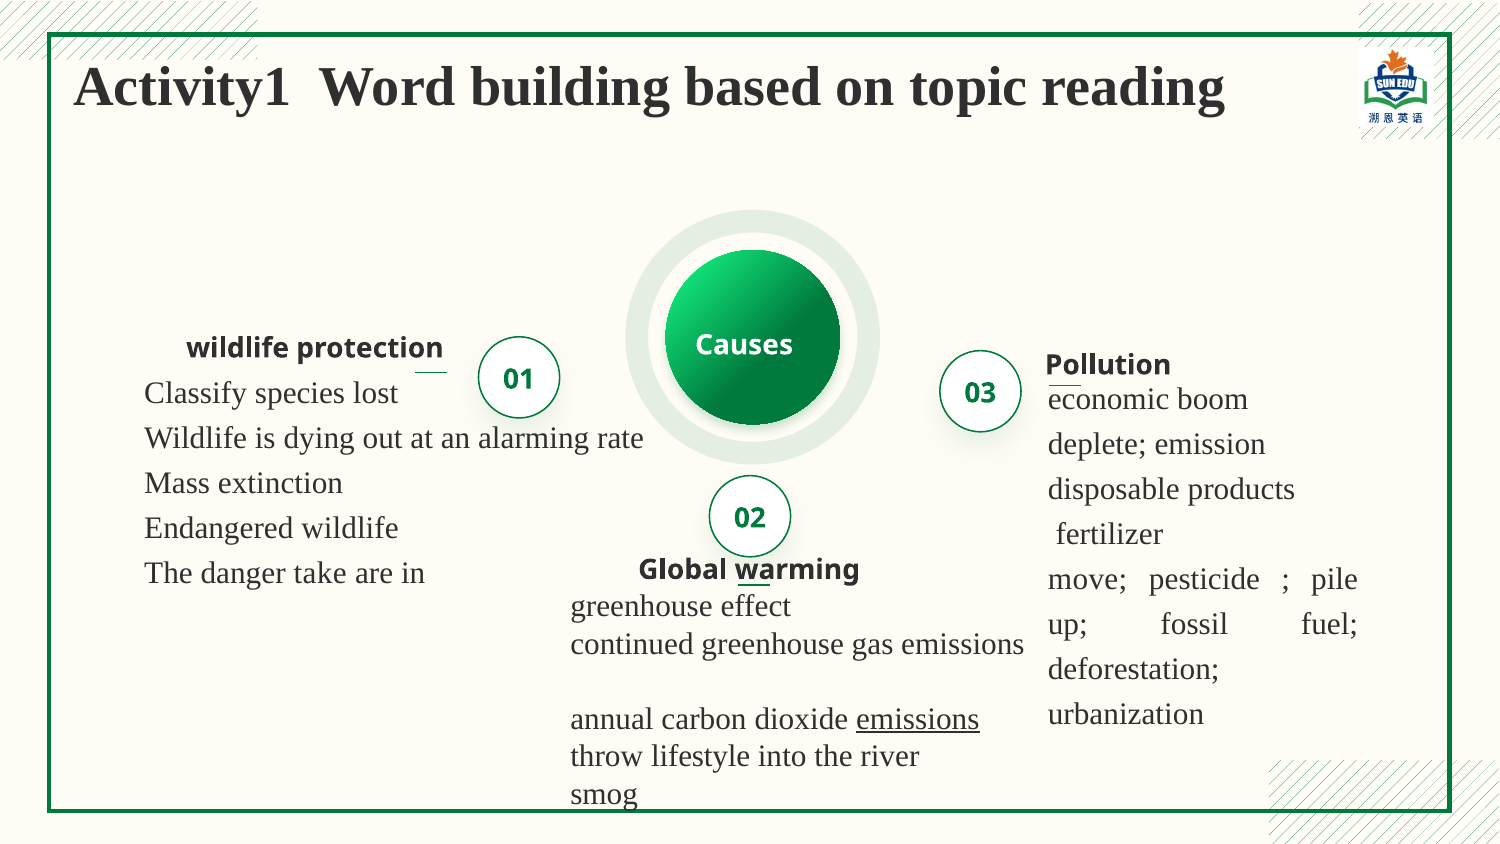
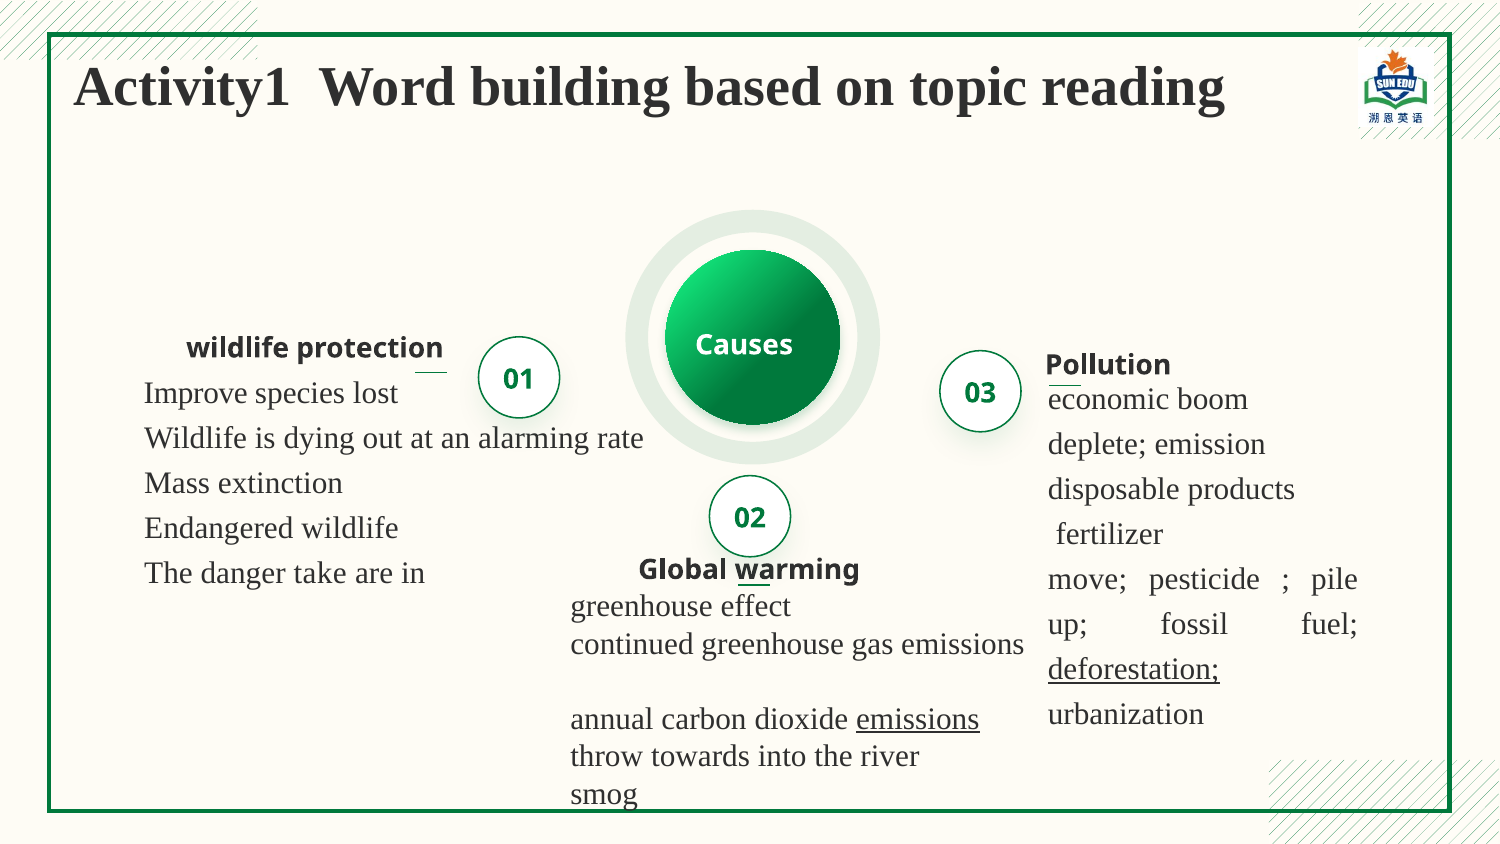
Classify: Classify -> Improve
deforestation underline: none -> present
lifestyle: lifestyle -> towards
